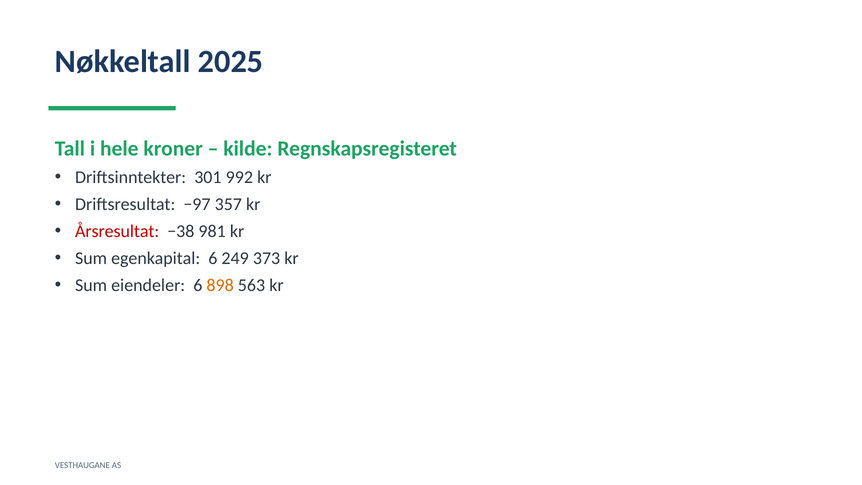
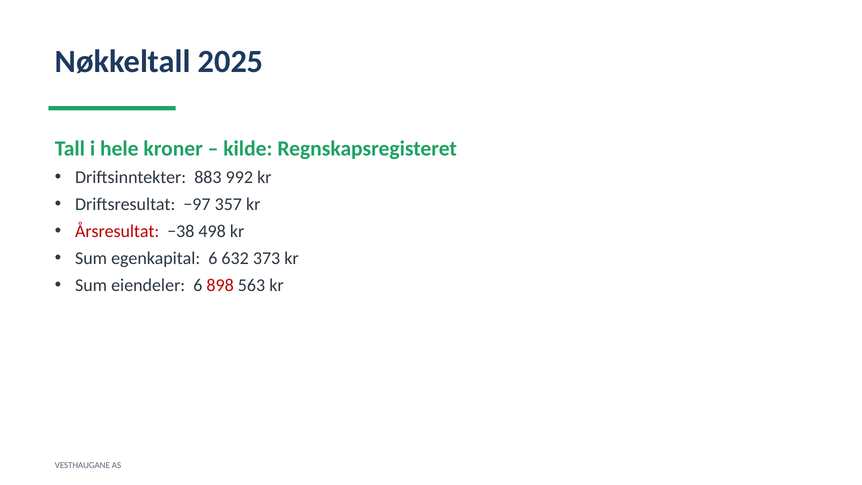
301: 301 -> 883
981: 981 -> 498
249: 249 -> 632
898 colour: orange -> red
